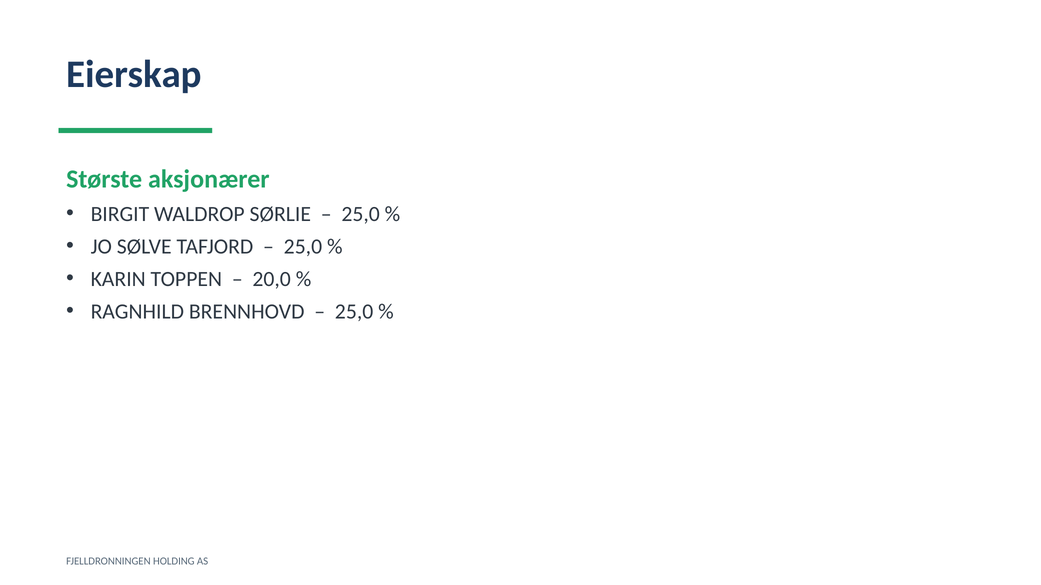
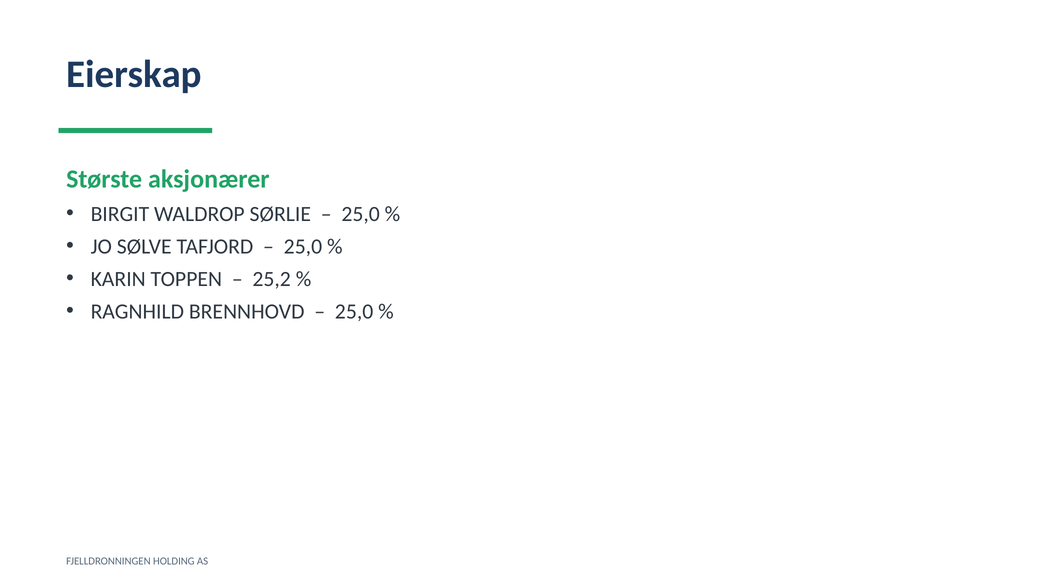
20,0: 20,0 -> 25,2
